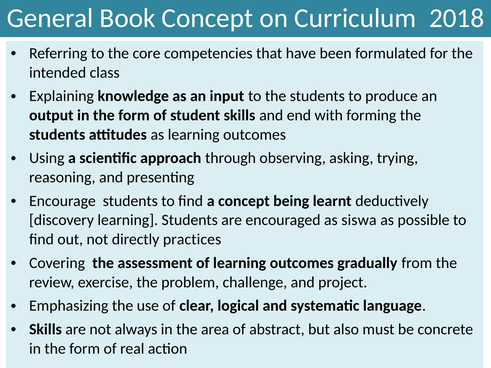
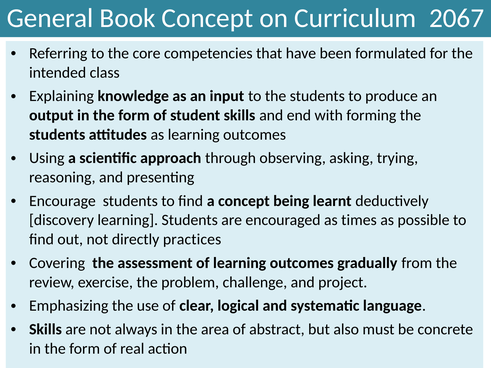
2018: 2018 -> 2067
siswa: siswa -> times
